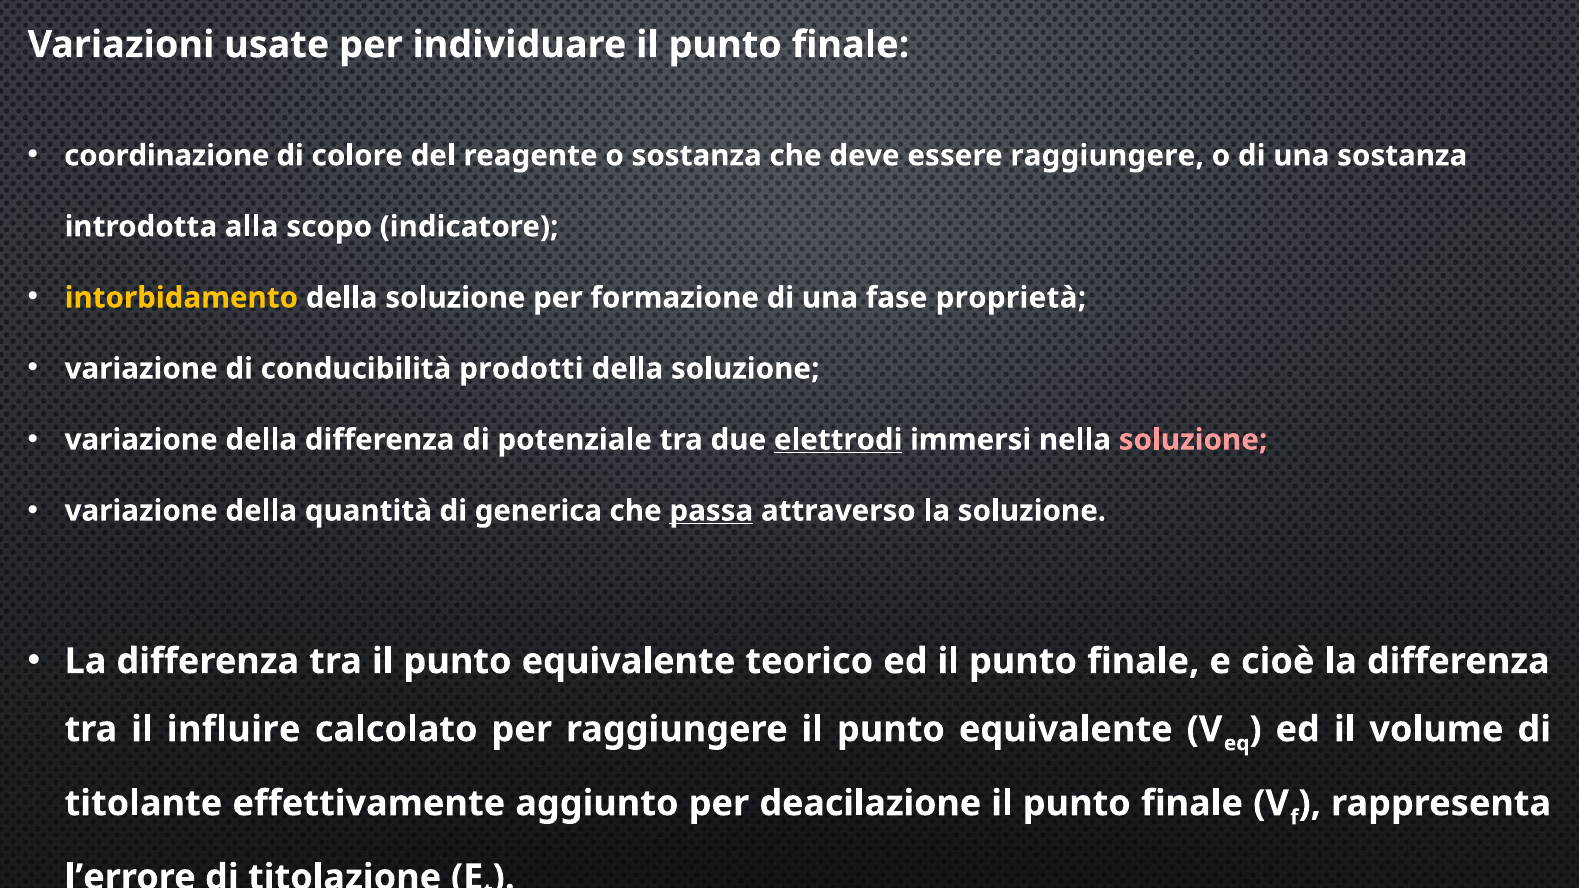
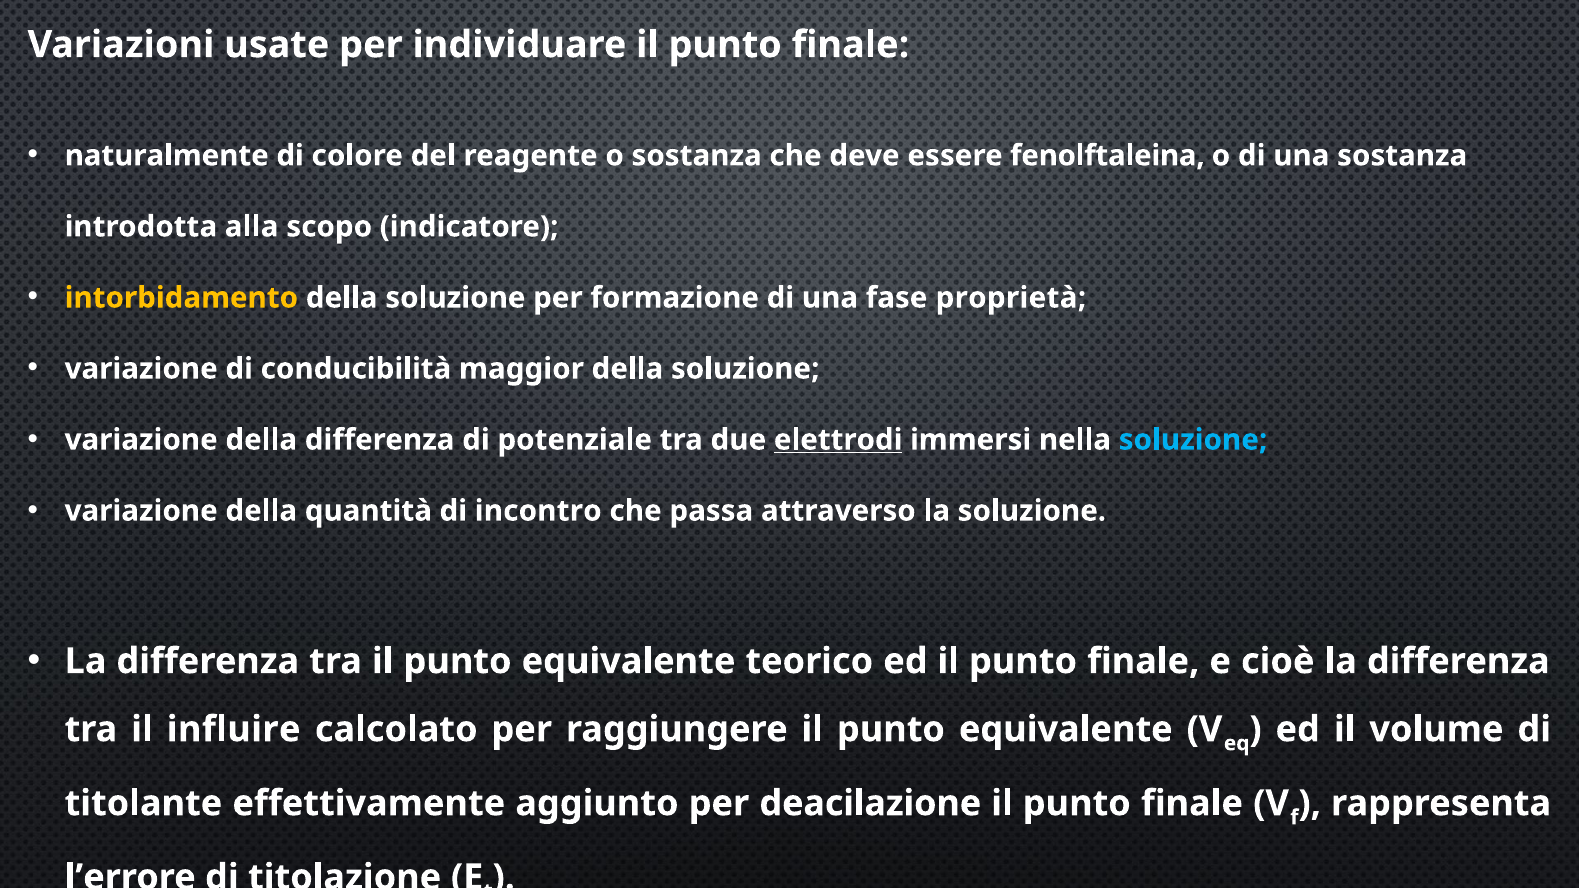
coordinazione: coordinazione -> naturalmente
essere raggiungere: raggiungere -> fenolftaleina
prodotti: prodotti -> maggior
soluzione at (1193, 440) colour: pink -> light blue
generica: generica -> incontro
passa underline: present -> none
